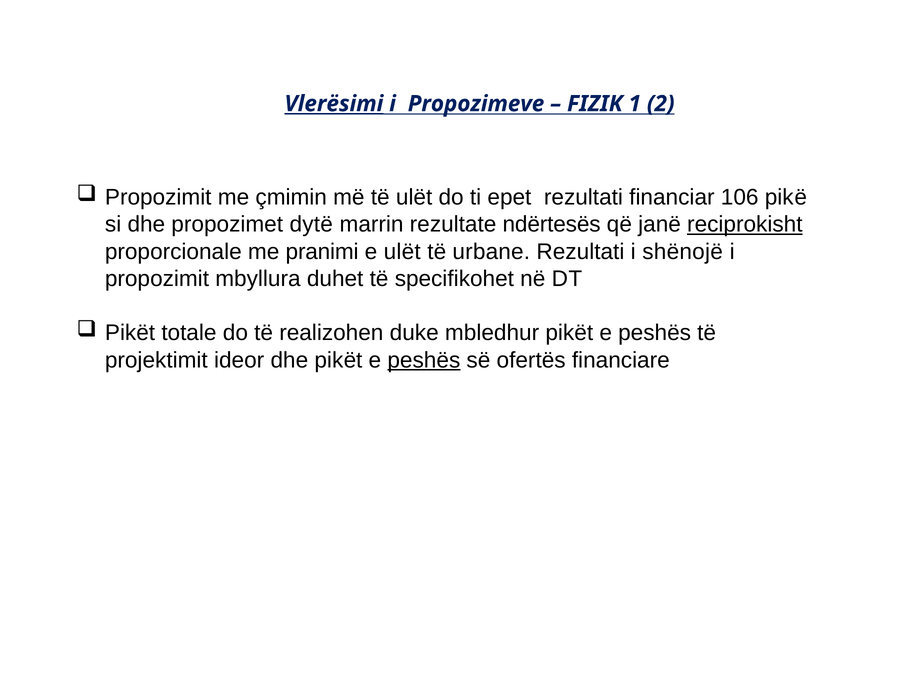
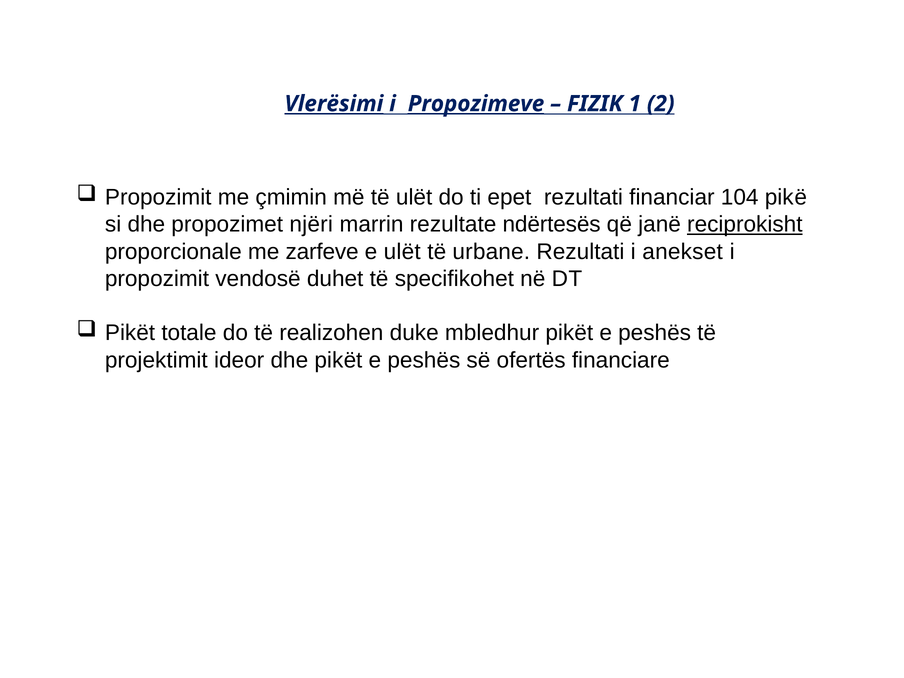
Propozimeve underline: none -> present
106: 106 -> 104
dytë: dytë -> njëri
pranimi: pranimi -> zarfeve
shënojë: shënojë -> anekset
mbyllura: mbyllura -> vendosë
peshës at (424, 360) underline: present -> none
